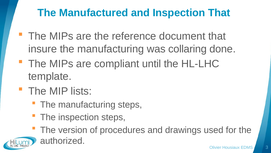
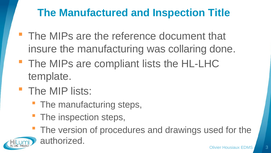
Inspection That: That -> Title
compliant until: until -> lists
